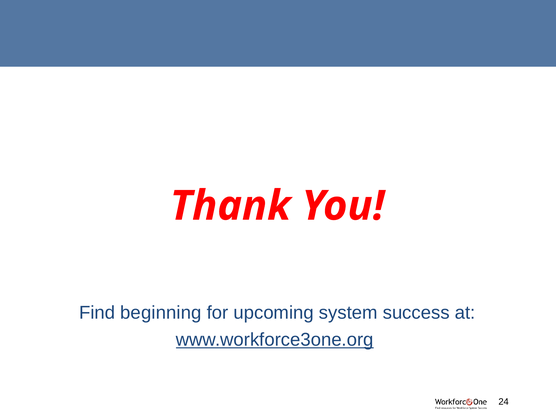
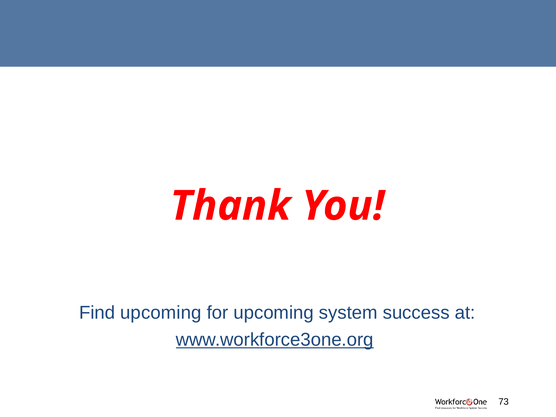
Find beginning: beginning -> upcoming
24: 24 -> 73
